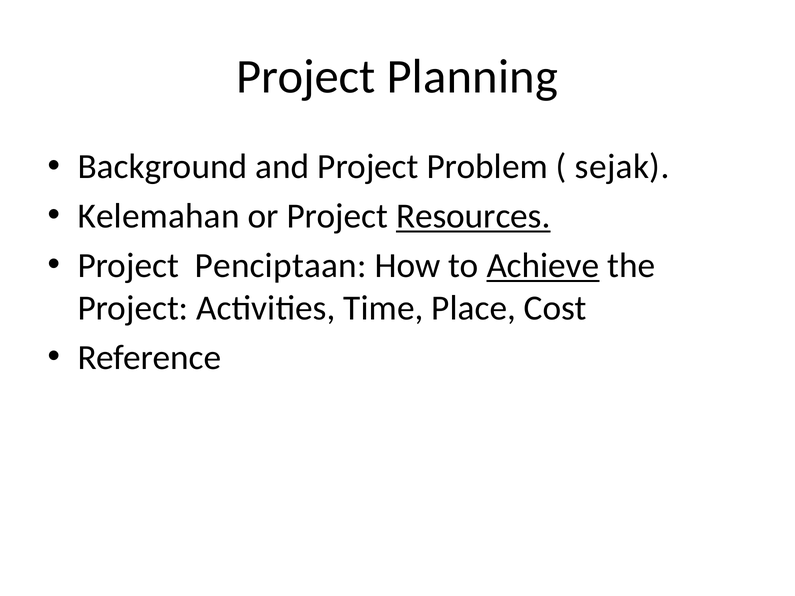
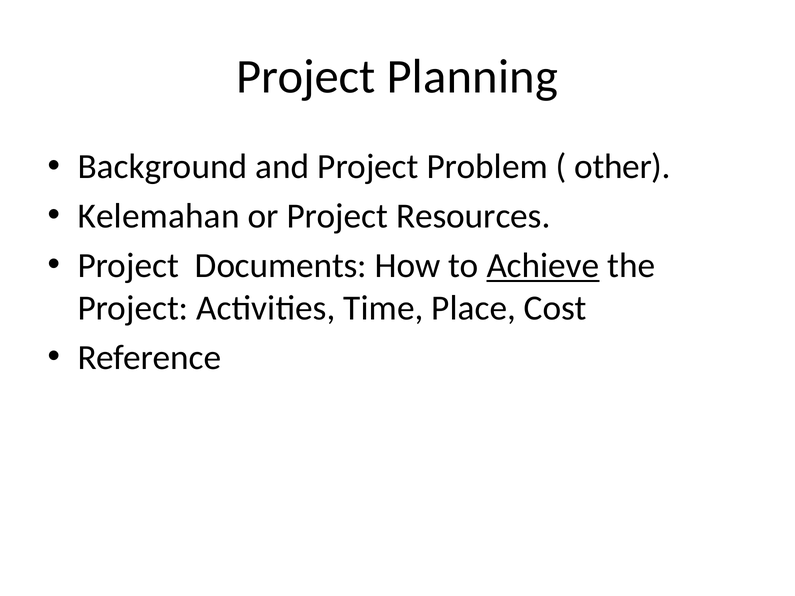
sejak: sejak -> other
Resources underline: present -> none
Penciptaan: Penciptaan -> Documents
